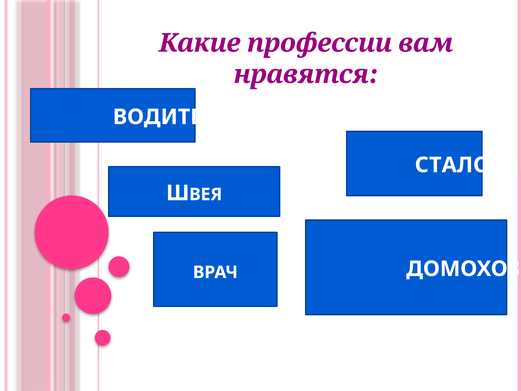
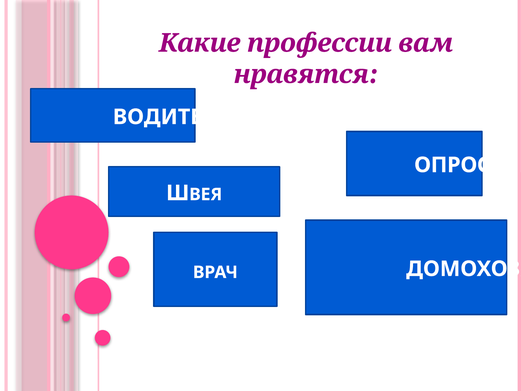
СТАЛО: СТАЛО -> ОПРОС
